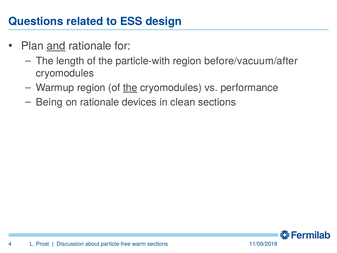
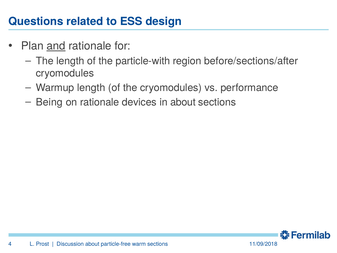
before/vacuum/after: before/vacuum/after -> before/sections/after
Warmup region: region -> length
the at (130, 88) underline: present -> none
in clean: clean -> about
